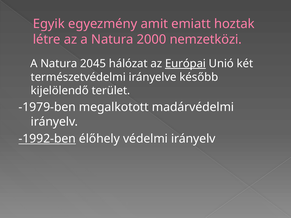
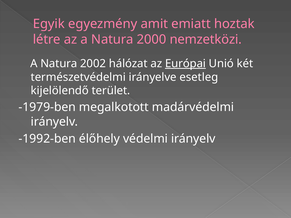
2045: 2045 -> 2002
később: később -> esetleg
-1992-ben underline: present -> none
